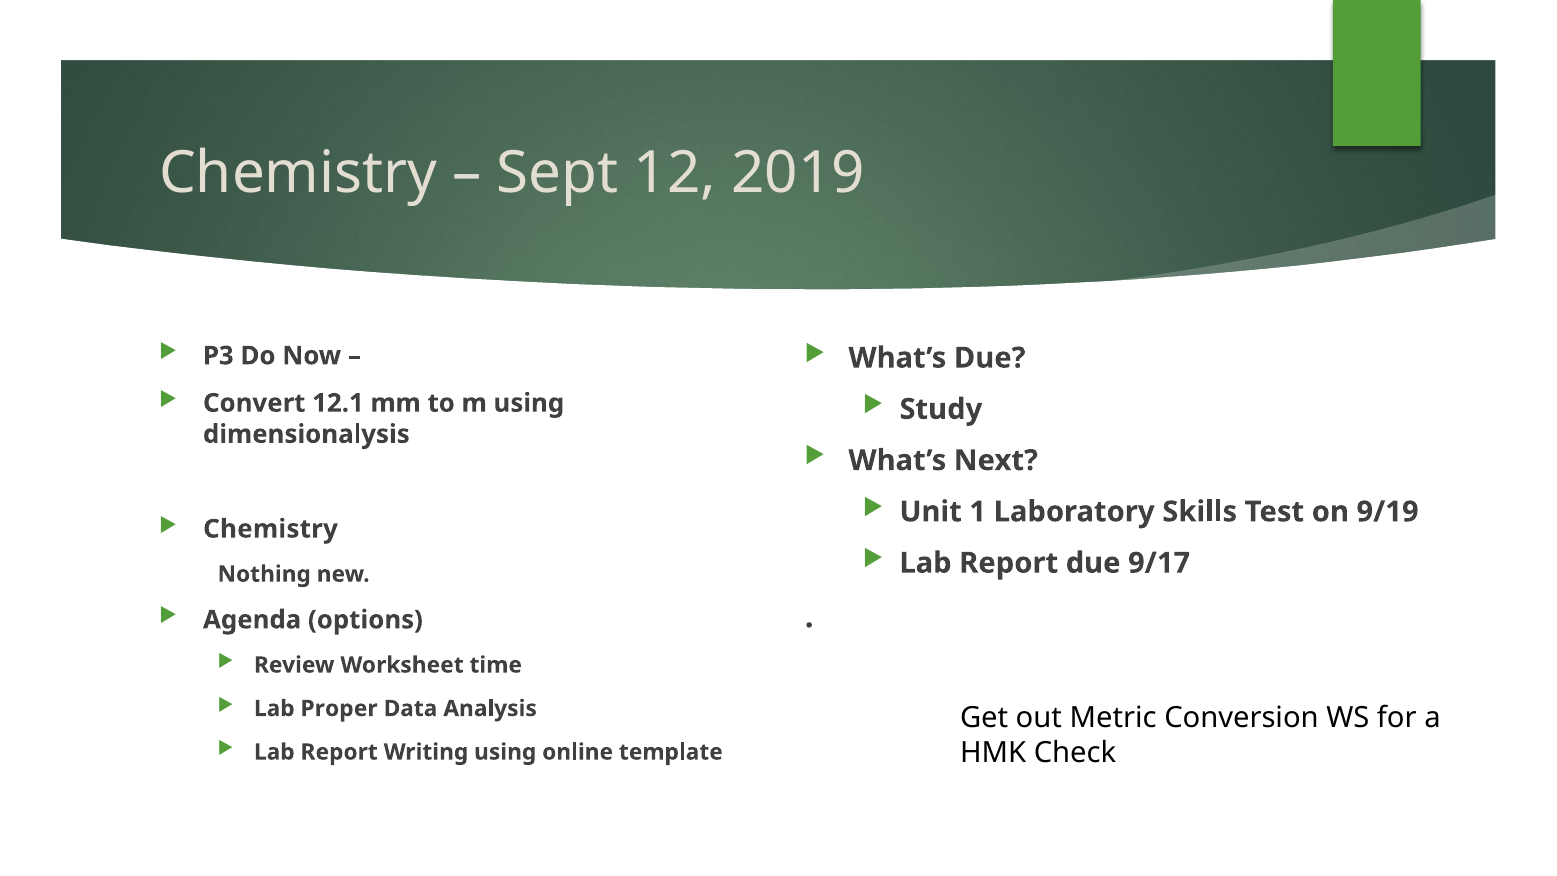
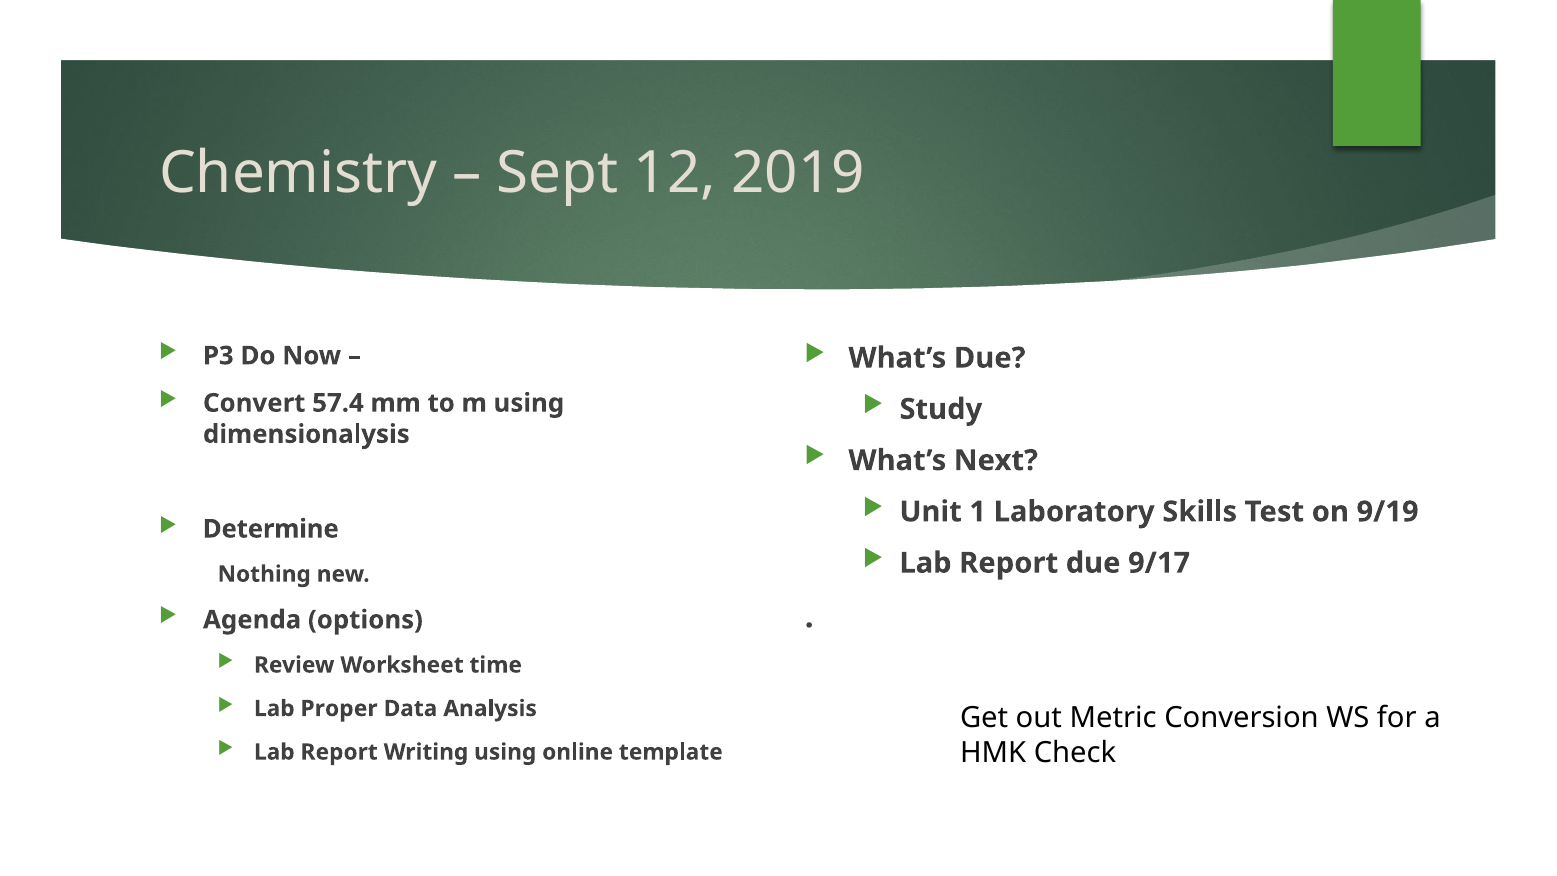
12.1: 12.1 -> 57.4
Chemistry at (270, 529): Chemistry -> Determine
